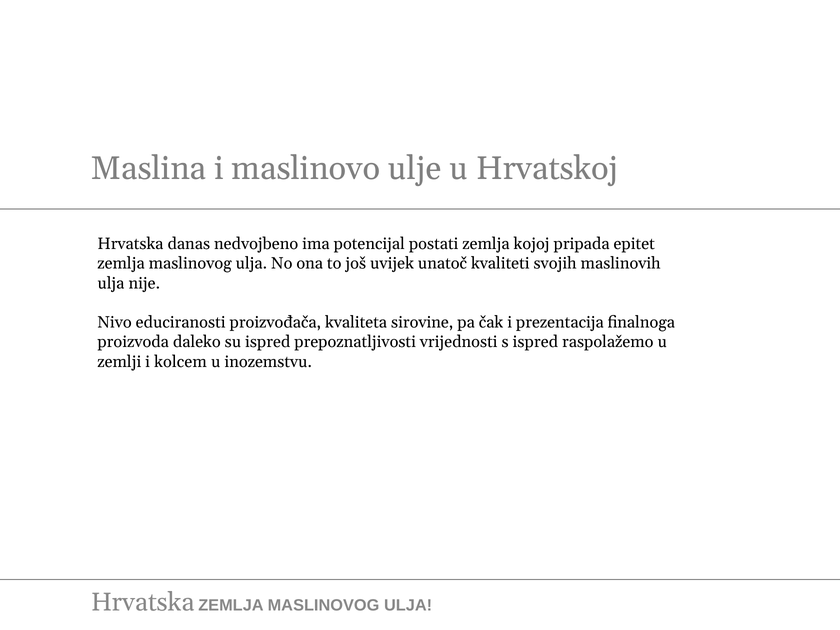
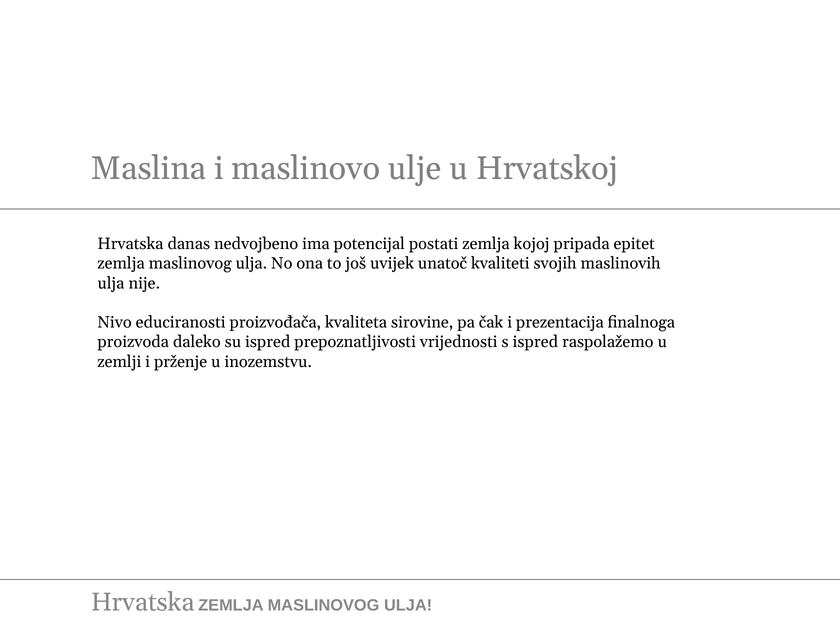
kolcem: kolcem -> prženje
